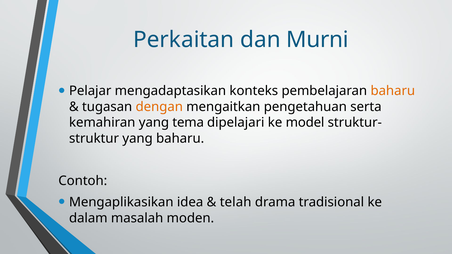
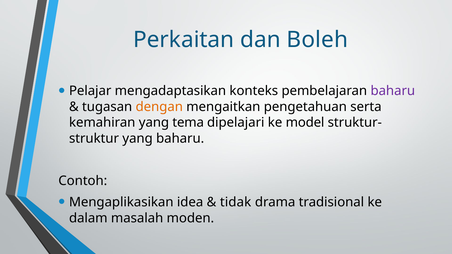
Murni: Murni -> Boleh
baharu at (393, 91) colour: orange -> purple
telah: telah -> tidak
